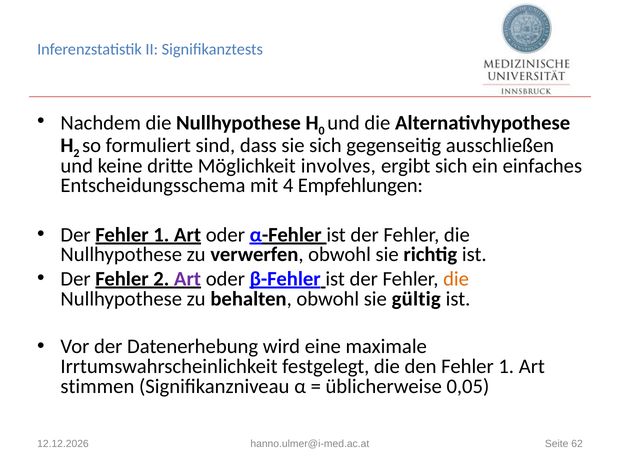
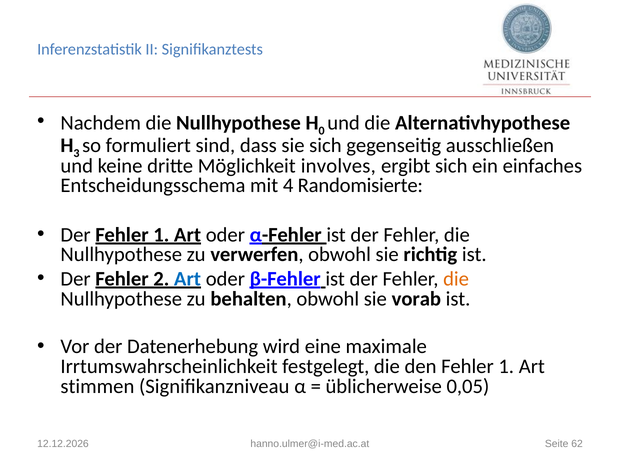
2 at (76, 153): 2 -> 3
Empfehlungen: Empfehlungen -> Randomisierte
Art at (188, 279) colour: purple -> blue
gültig: gültig -> vorab
